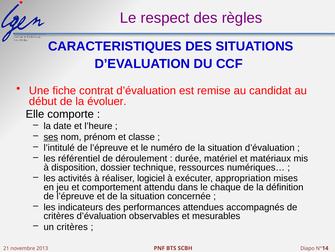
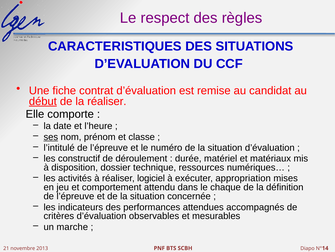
début underline: none -> present
la évoluer: évoluer -> réaliser
référentiel: référentiel -> constructif
un critères: critères -> marche
